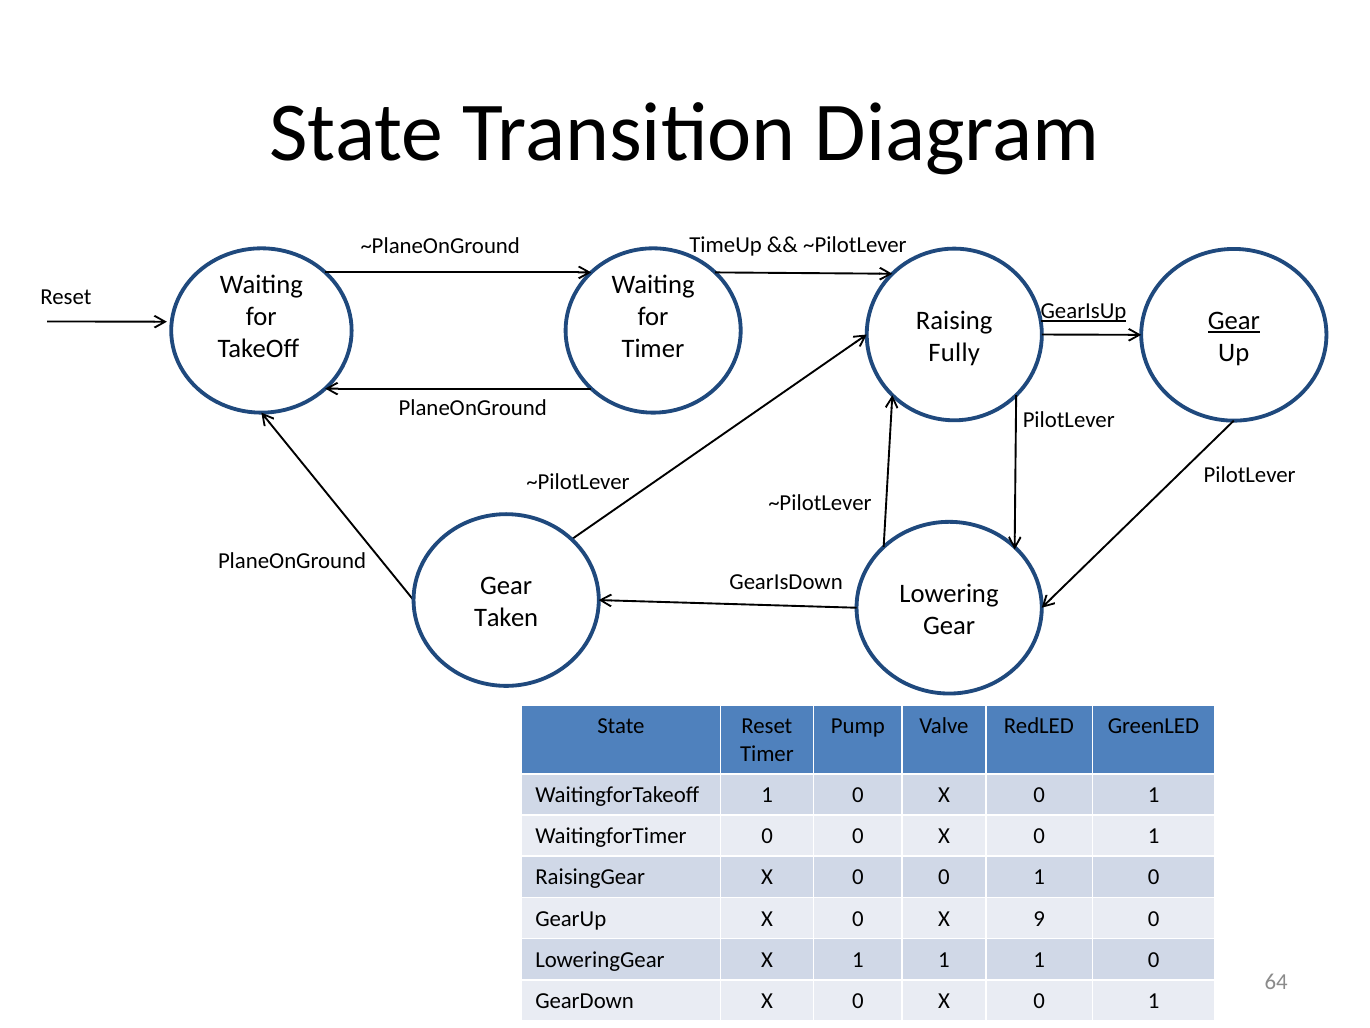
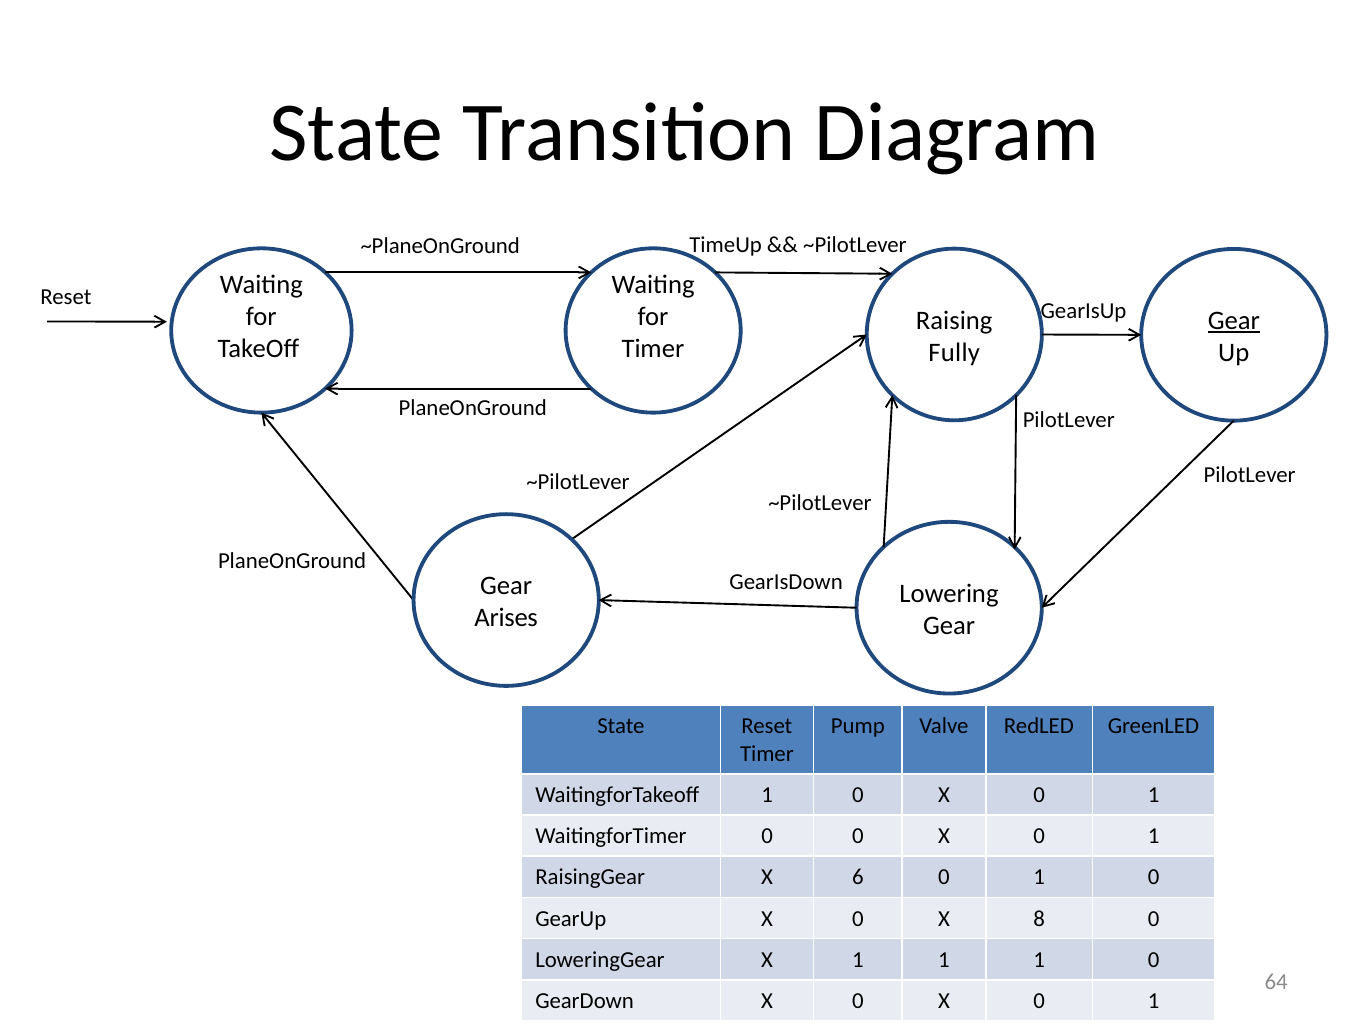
GearIsUp underline: present -> none
Taken: Taken -> Arises
RaisingGear X 0: 0 -> 6
9: 9 -> 8
